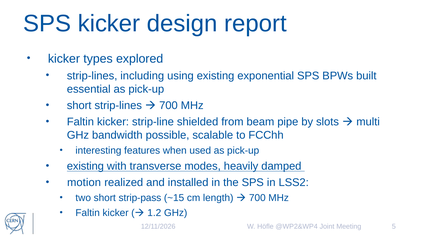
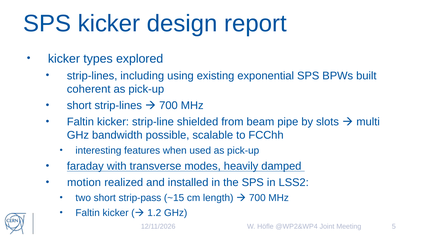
essential: essential -> coherent
existing at (85, 166): existing -> faraday
